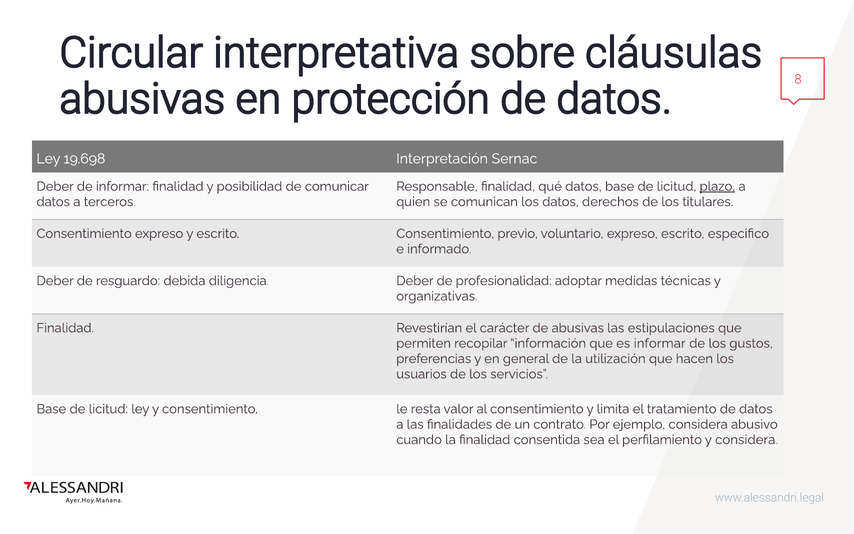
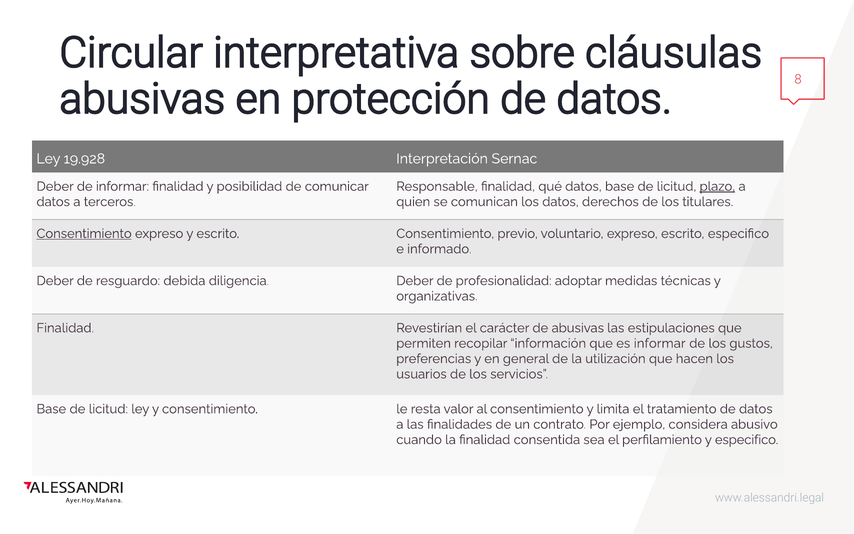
19.698: 19.698 -> 19.928
Consentimiento at (84, 234) underline: none -> present
y considera: considera -> especifico
